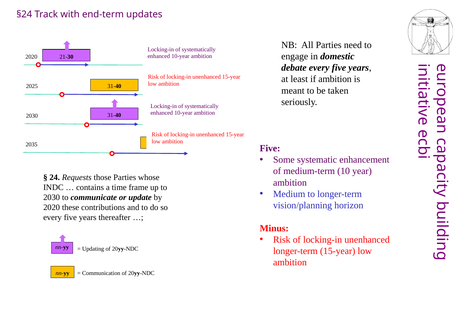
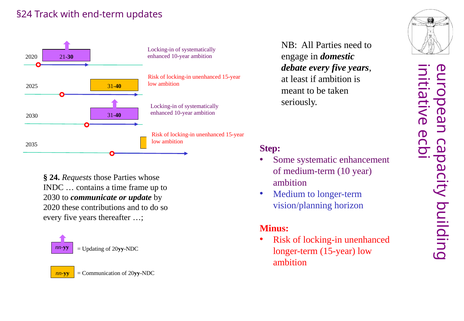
Five at (270, 148): Five -> Step
